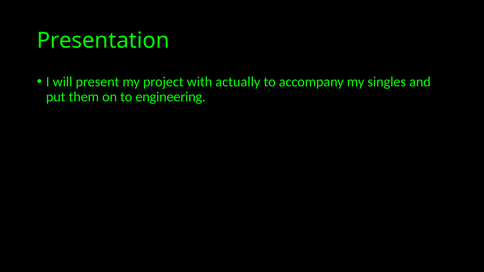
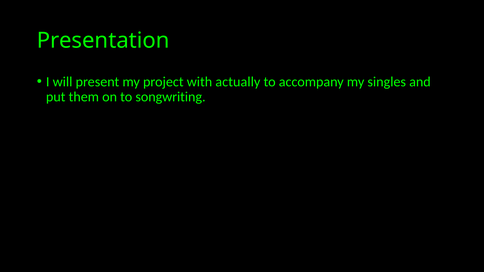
engineering: engineering -> songwriting
